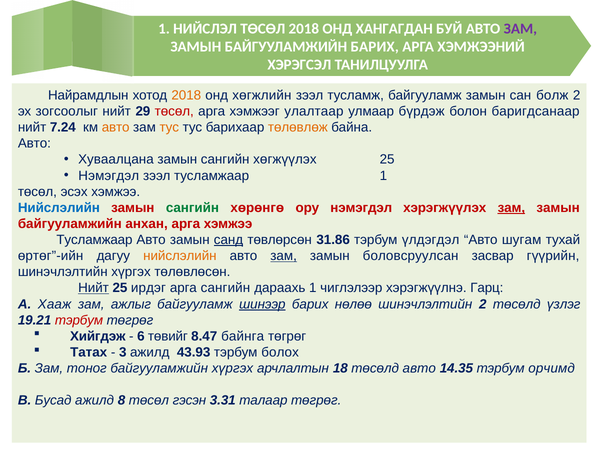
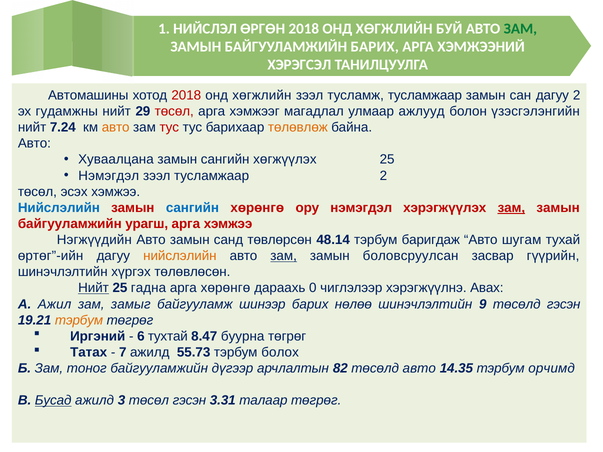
НИЙСЛЭЛ ТӨСӨЛ: ТӨСӨЛ -> ӨРГӨН
ХАНГАГДАН at (394, 29): ХАНГАГДАН -> ХӨГЖЛИЙН
ЗАМ at (520, 29) colour: purple -> green
Найрамдлын: Найрамдлын -> Автомашины
2018 at (186, 95) colour: orange -> red
тусламж байгууламж: байгууламж -> тусламжаар
сан болж: болж -> дагуу
зогсоолыг: зогсоолыг -> гудамжны
улалтаар: улалтаар -> магадлал
бүрдэж: бүрдэж -> ажлууд
баригдсанаар: баригдсанаар -> үзэсгэлэнгийн
тус at (169, 128) colour: orange -> red
тусламжаар 1: 1 -> 2
сангийн at (192, 208) colour: green -> blue
анхан: анхан -> урагш
Тусламжаар at (94, 240): Тусламжаар -> Нэгжүүдийн
санд underline: present -> none
31.86: 31.86 -> 48.14
үлдэгдэл: үлдэгдэл -> баригдаж
ирдэг: ирдэг -> гадна
арга сангийн: сангийн -> хөрөнгө
дараахь 1: 1 -> 0
Гарц: Гарц -> Авах
Хааж: Хааж -> Ажил
ажлыг: ажлыг -> замыг
шинээр underline: present -> none
шинэчлэлтийн 2: 2 -> 9
төсөлд үзлэг: үзлэг -> гэсэн
тэрбум at (79, 320) colour: red -> orange
Хийгдэж: Хийгдэж -> Иргэний
төвийг: төвийг -> тухтай
байнга: байнга -> буурна
3: 3 -> 7
43.93: 43.93 -> 55.73
байгууламжийн хүргэх: хүргэх -> дүгээр
18: 18 -> 82
Бусад underline: none -> present
8: 8 -> 3
